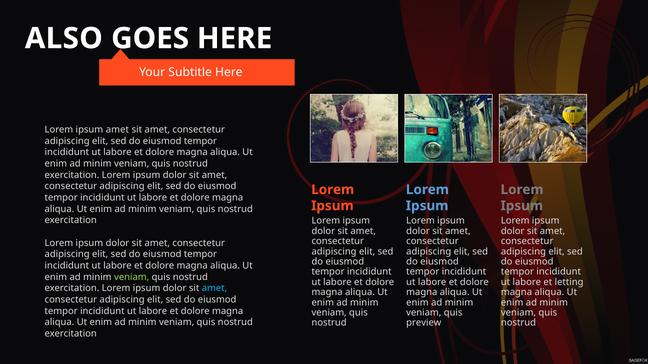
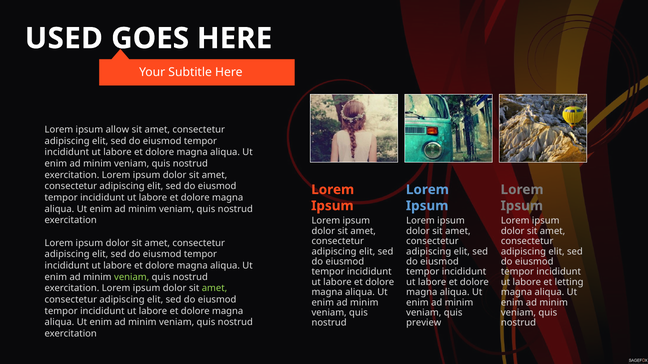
ALSO: ALSO -> USED
ipsum amet: amet -> allow
amet at (214, 289) colour: light blue -> light green
